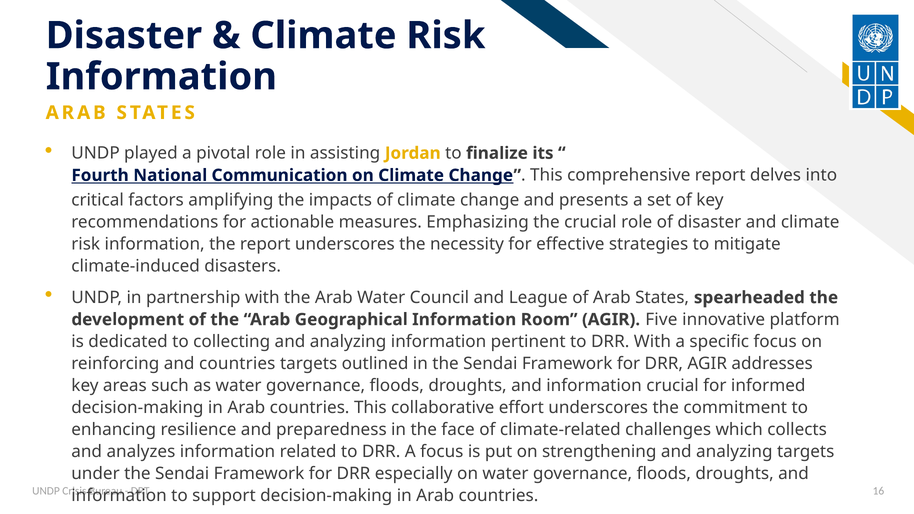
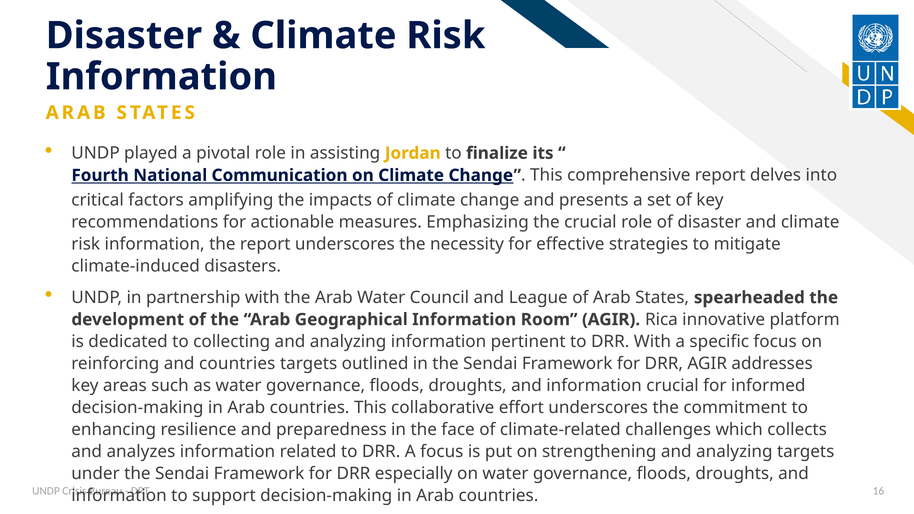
Five: Five -> Rica
